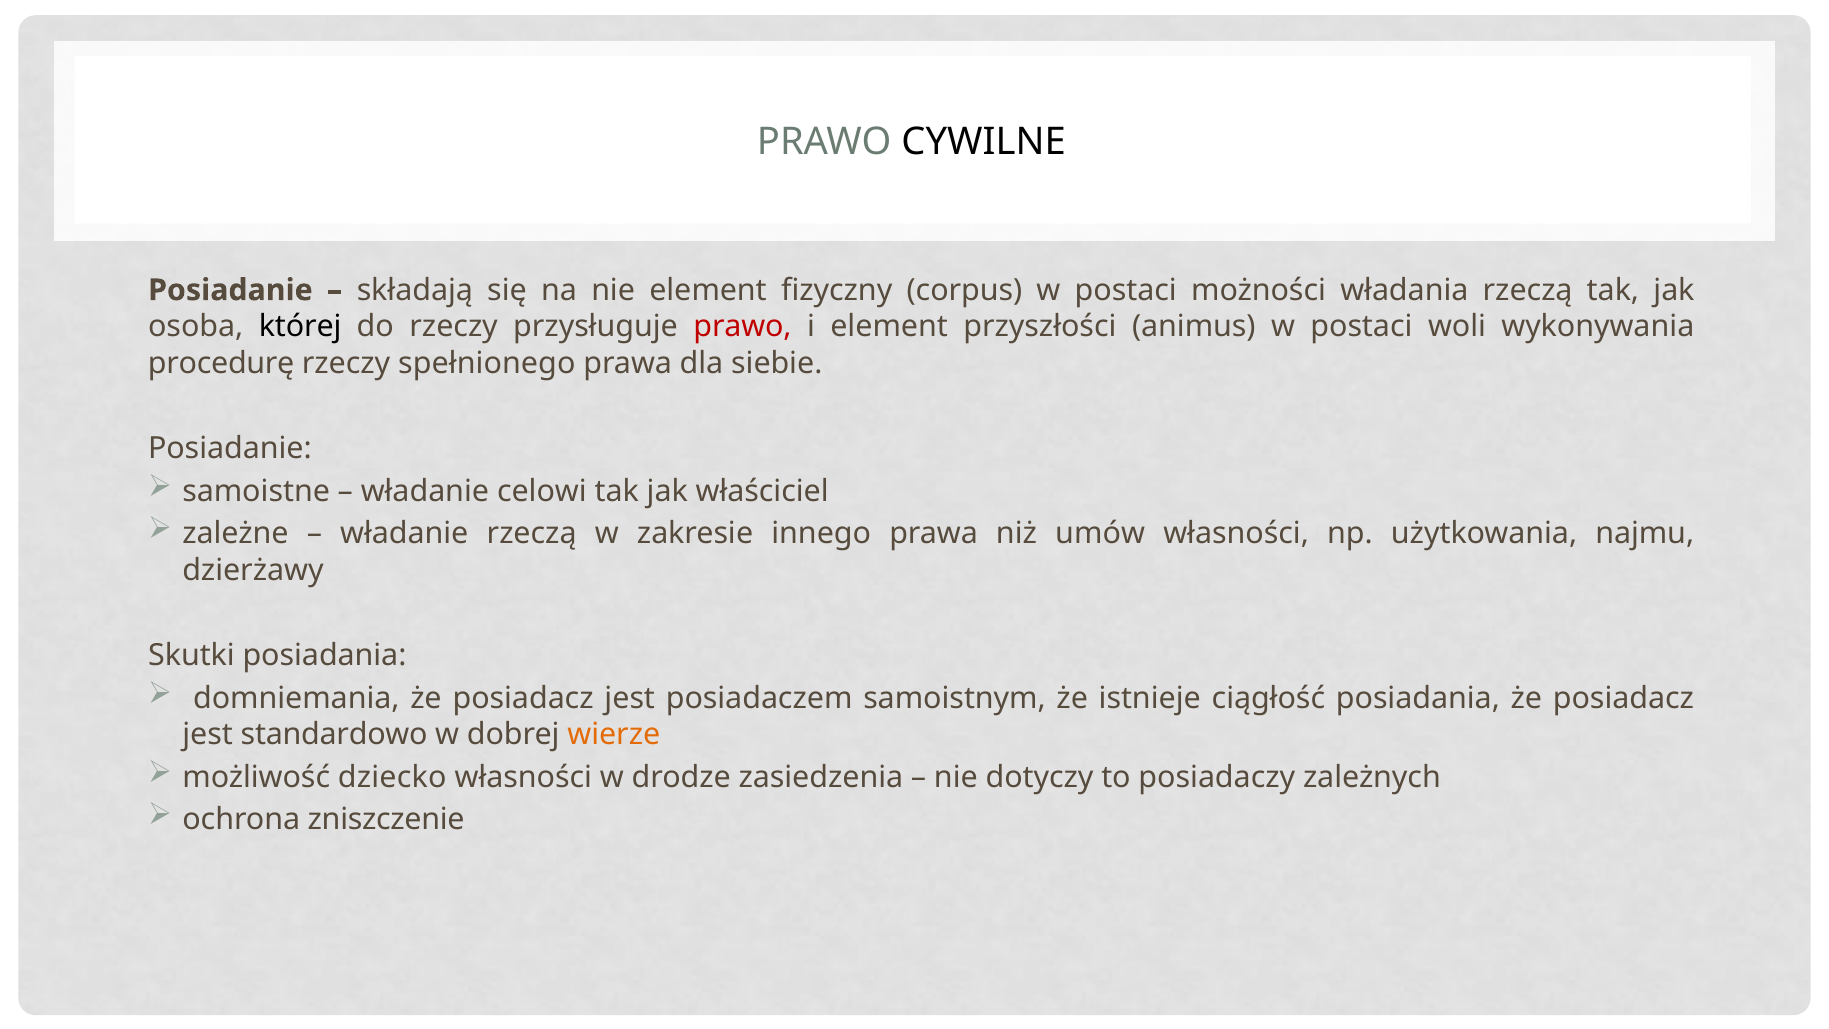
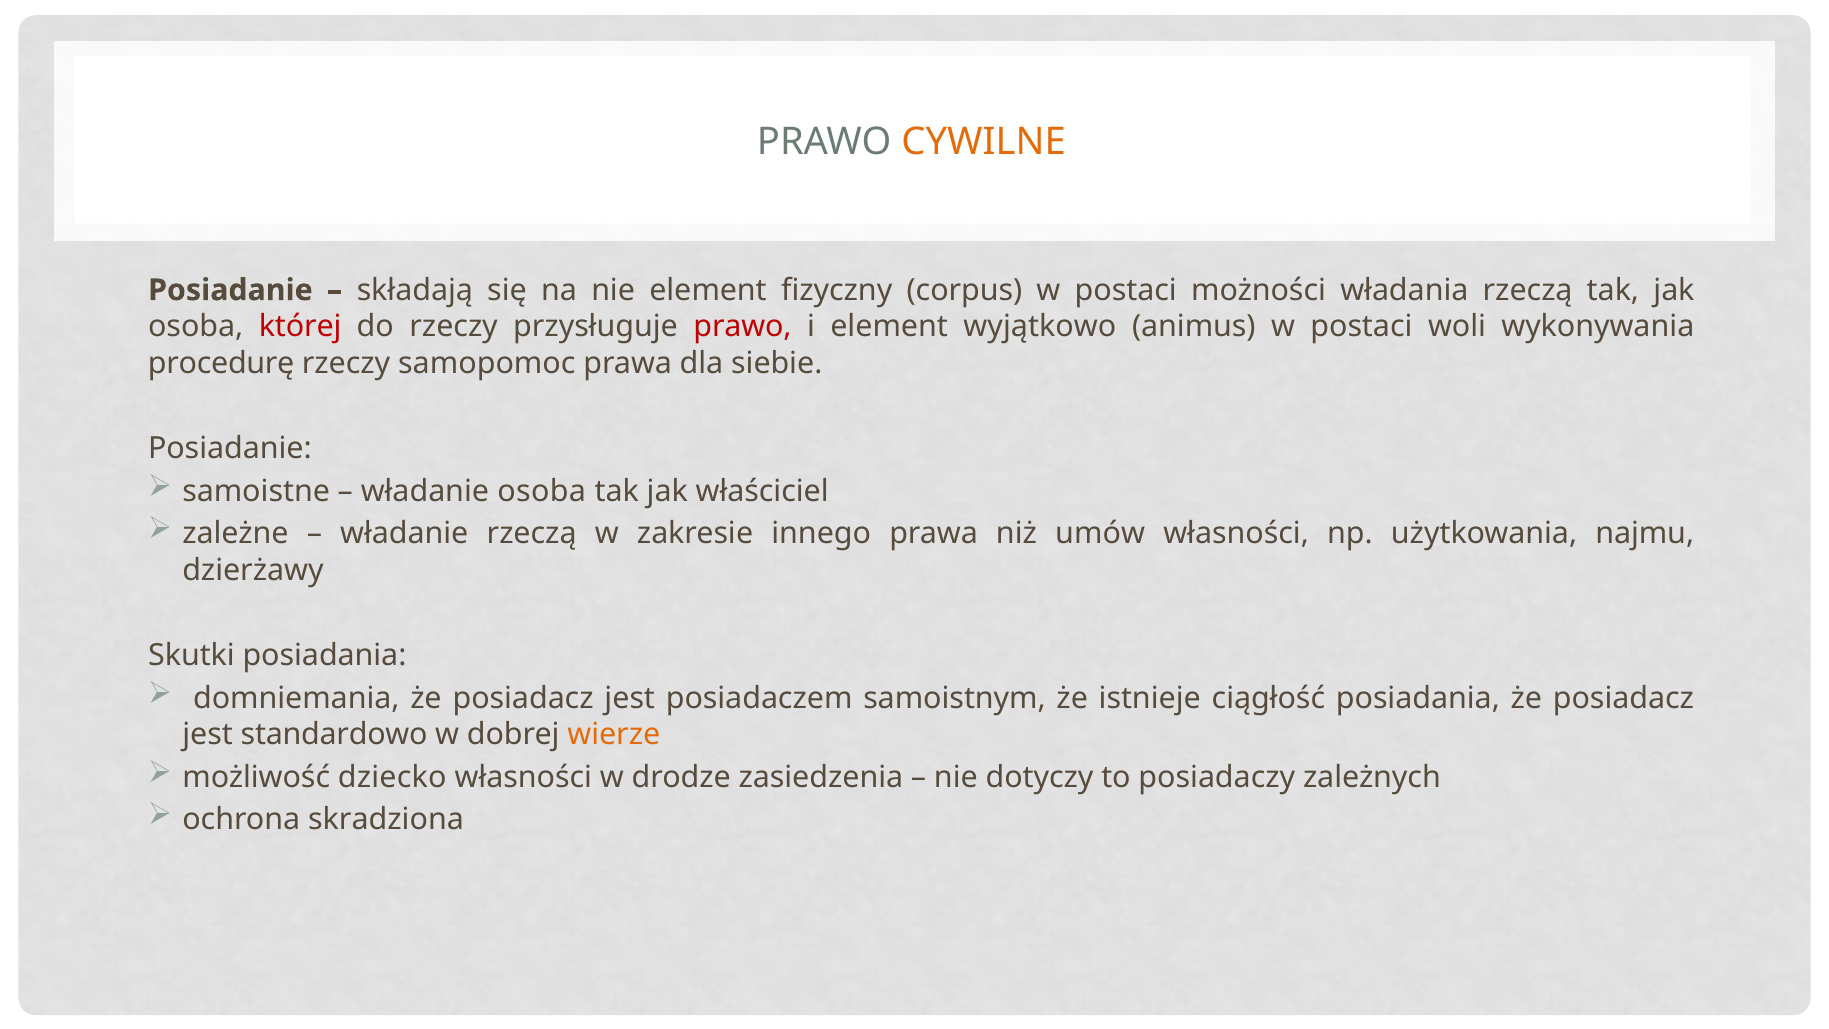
CYWILNE colour: black -> orange
której colour: black -> red
przyszłości: przyszłości -> wyjątkowo
spełnionego: spełnionego -> samopomoc
władanie celowi: celowi -> osoba
zniszczenie: zniszczenie -> skradziona
